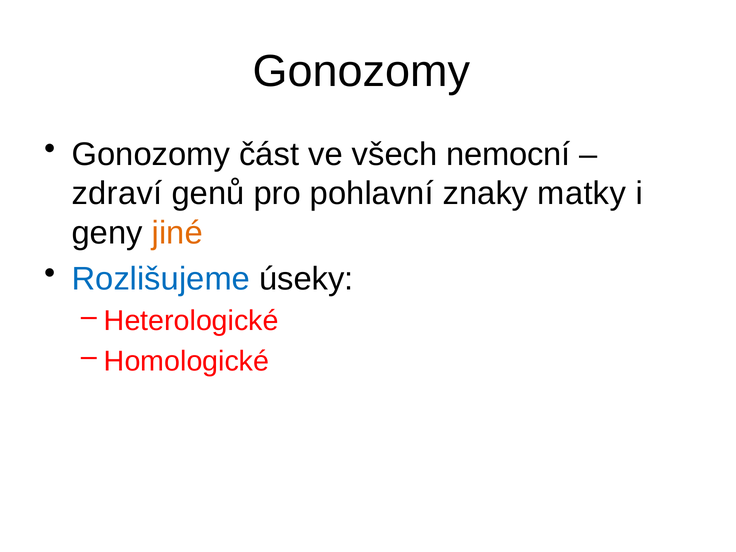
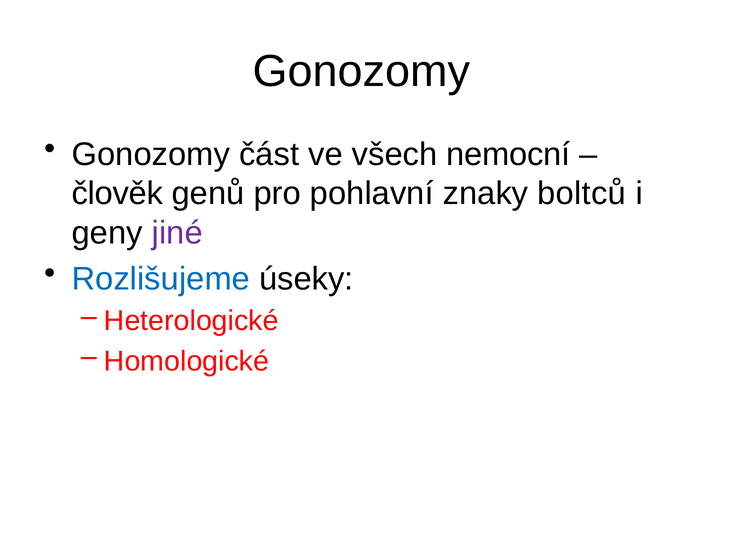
zdraví: zdraví -> člověk
matky: matky -> boltců
jiné colour: orange -> purple
